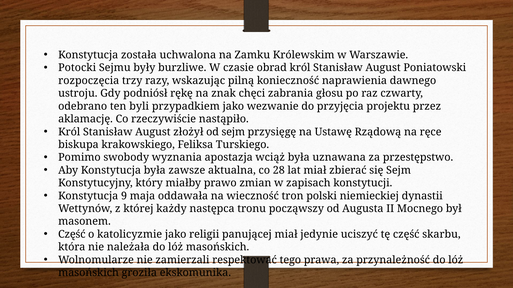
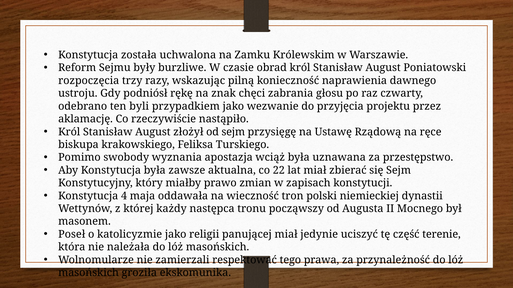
Potocki: Potocki -> Reform
28: 28 -> 22
9: 9 -> 4
Część at (72, 235): Część -> Poseł
skarbu: skarbu -> terenie
